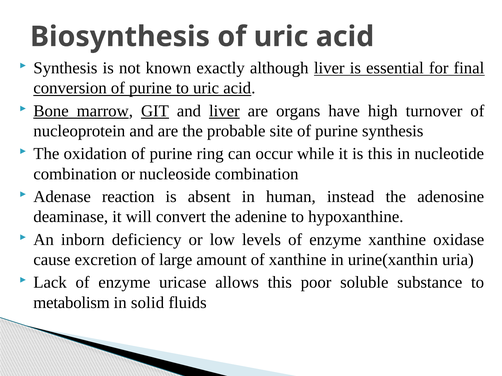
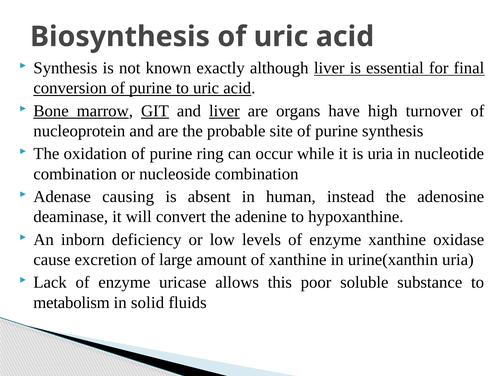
is this: this -> uria
reaction: reaction -> causing
